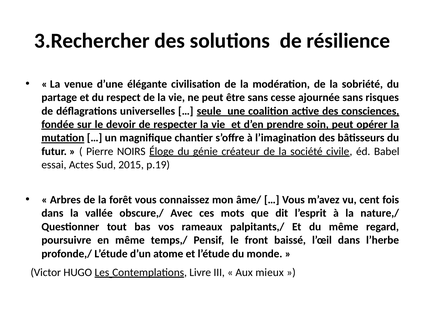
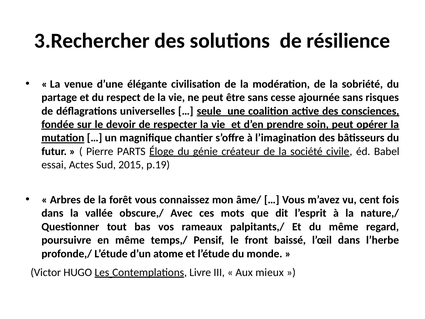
NOIRS: NOIRS -> PARTS
